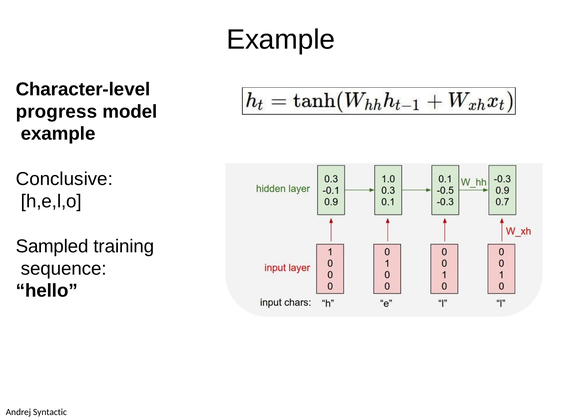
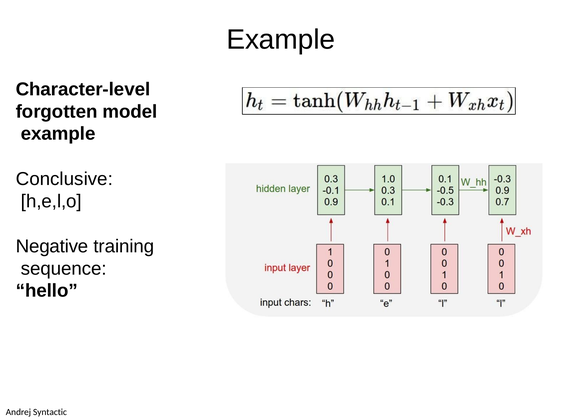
progress: progress -> forgotten
Sampled: Sampled -> Negative
